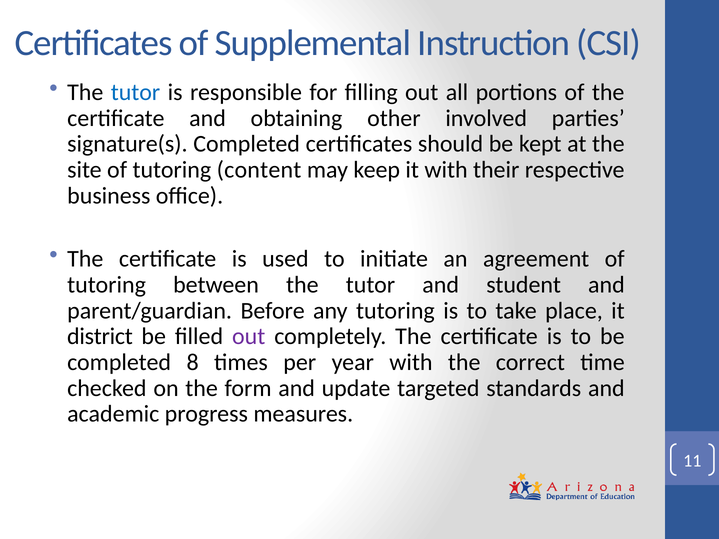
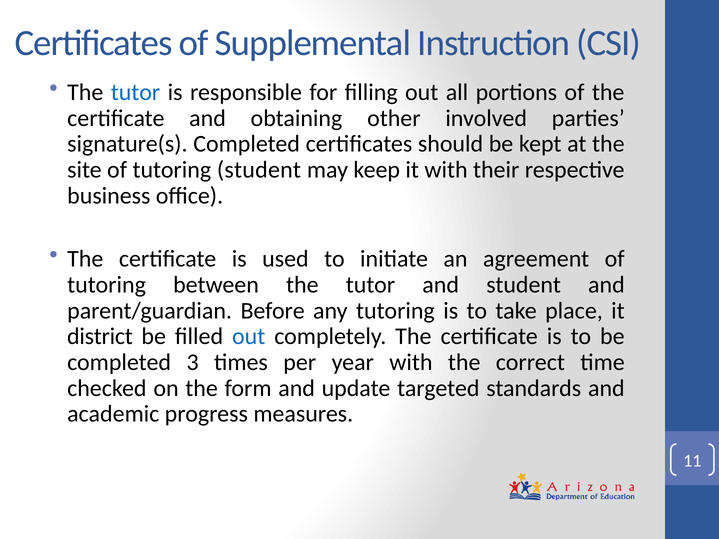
tutoring content: content -> student
out at (249, 337) colour: purple -> blue
8: 8 -> 3
